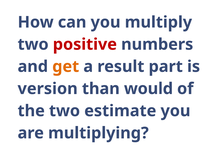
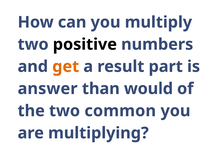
positive colour: red -> black
version: version -> answer
estimate: estimate -> common
